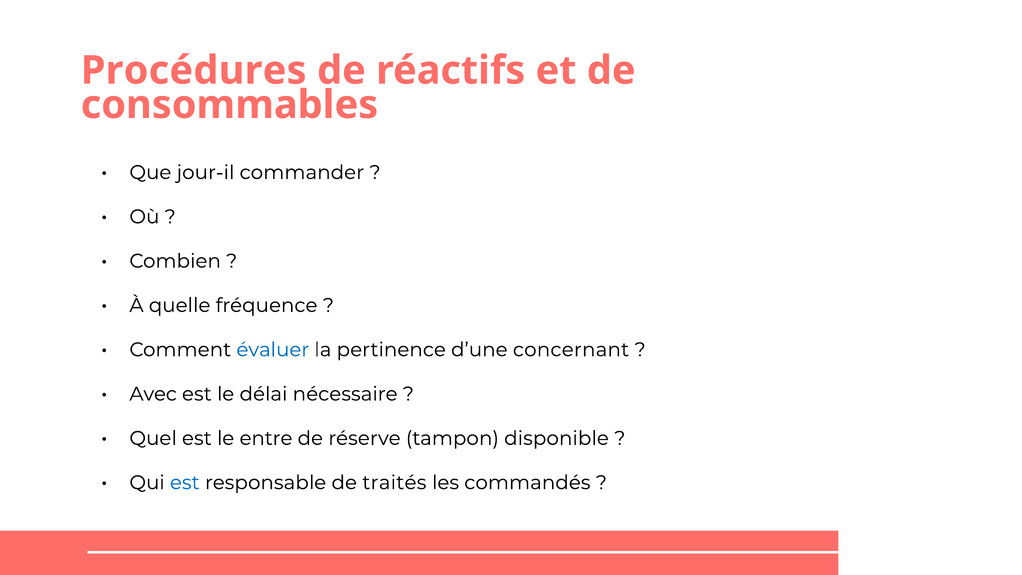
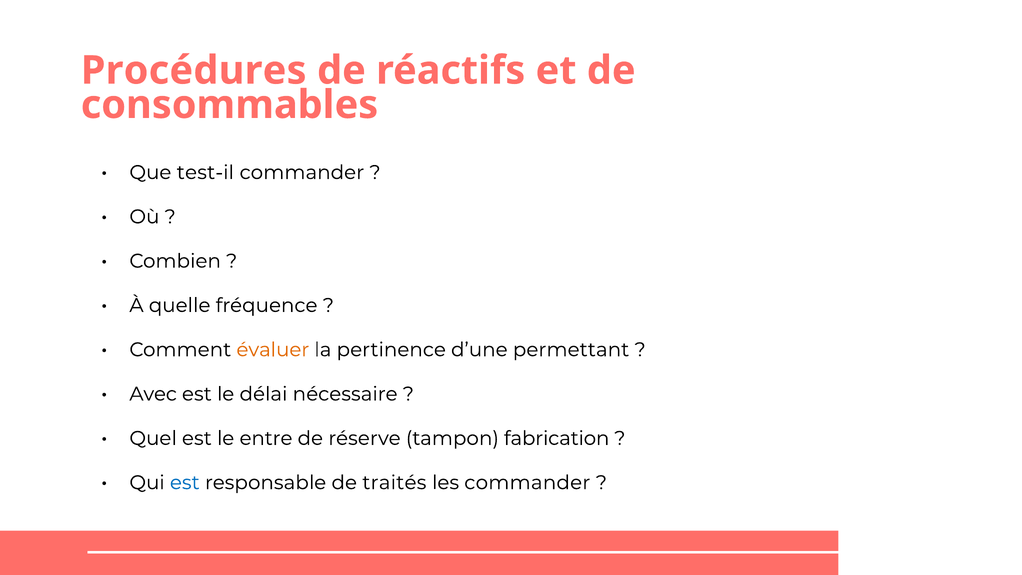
jour-il: jour-il -> test-il
évaluer colour: blue -> orange
concernant: concernant -> permettant
disponible: disponible -> fabrication
les commandés: commandés -> commander
